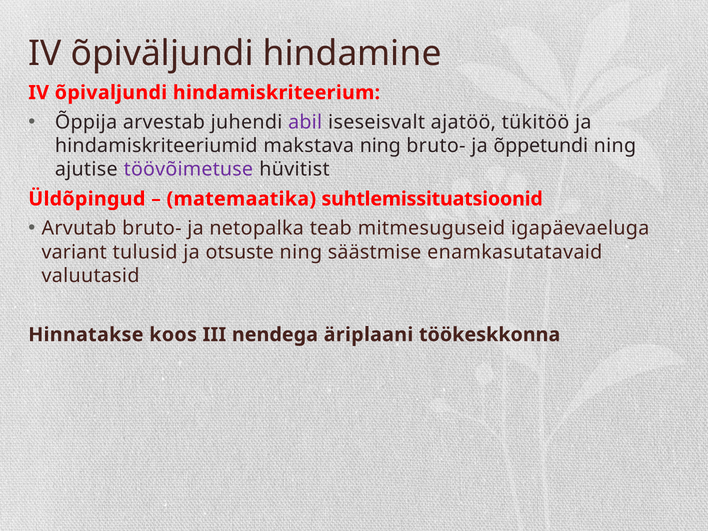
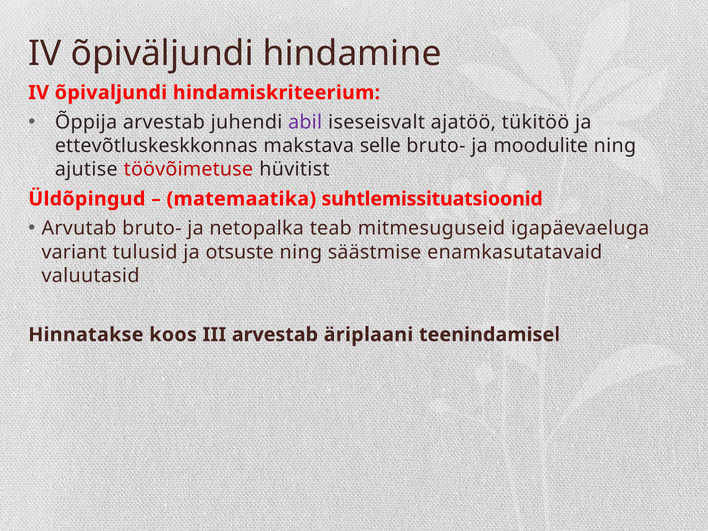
hindamiskriteeriumid: hindamiskriteeriumid -> ettevõtluskeskkonnas
makstava ning: ning -> selle
õppetundi: õppetundi -> moodulite
töövõimetuse colour: purple -> red
III nendega: nendega -> arvestab
töökeskkonna: töökeskkonna -> teenindamisel
